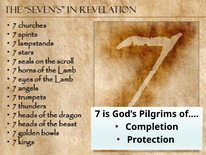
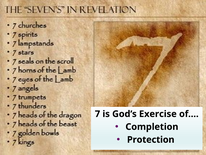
Pilgrims: Pilgrims -> Exercise
